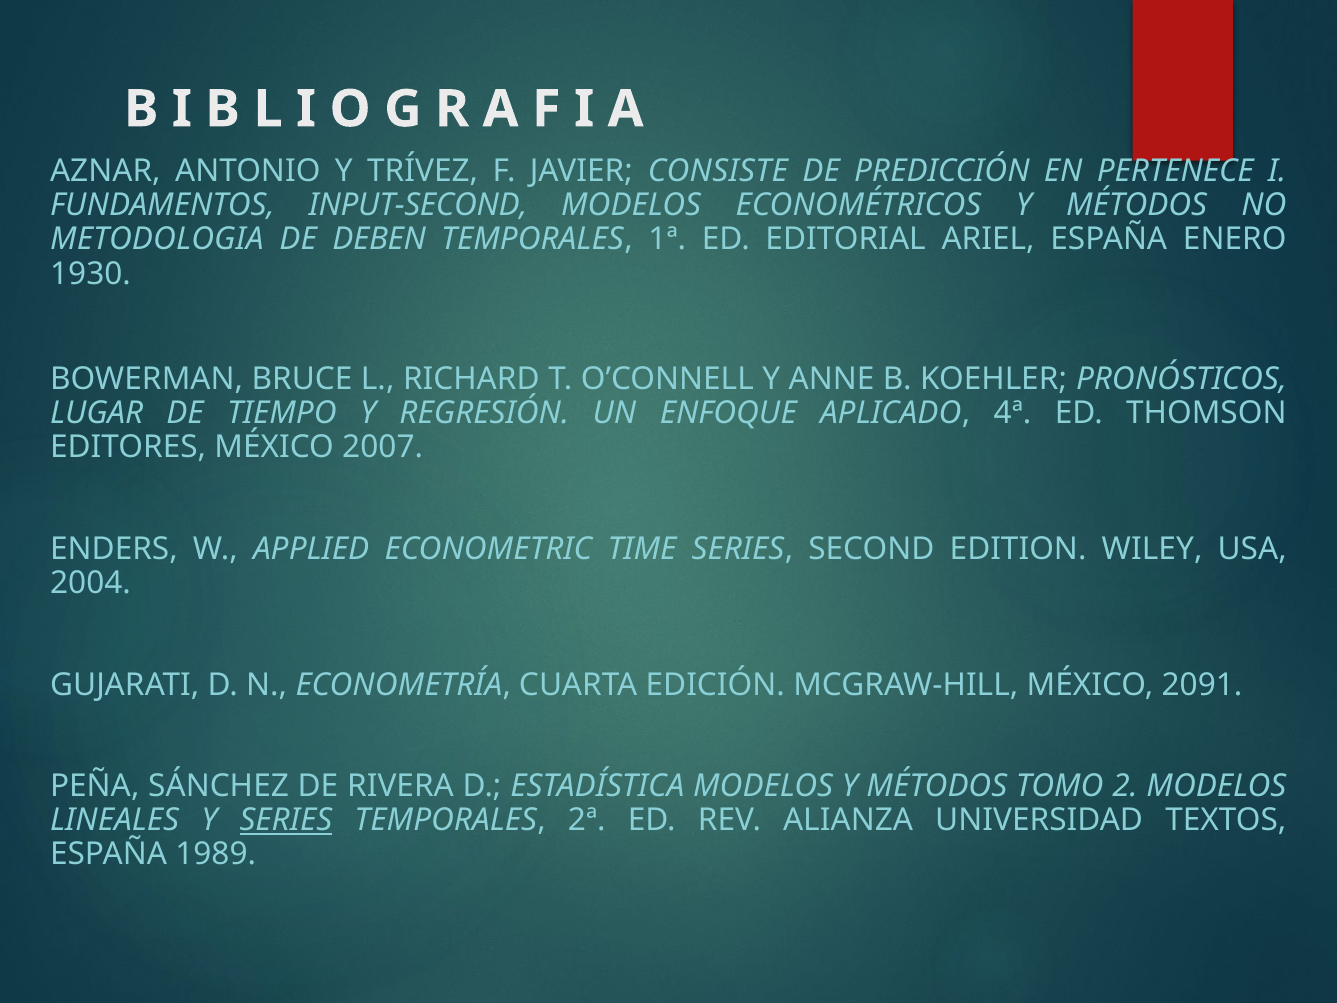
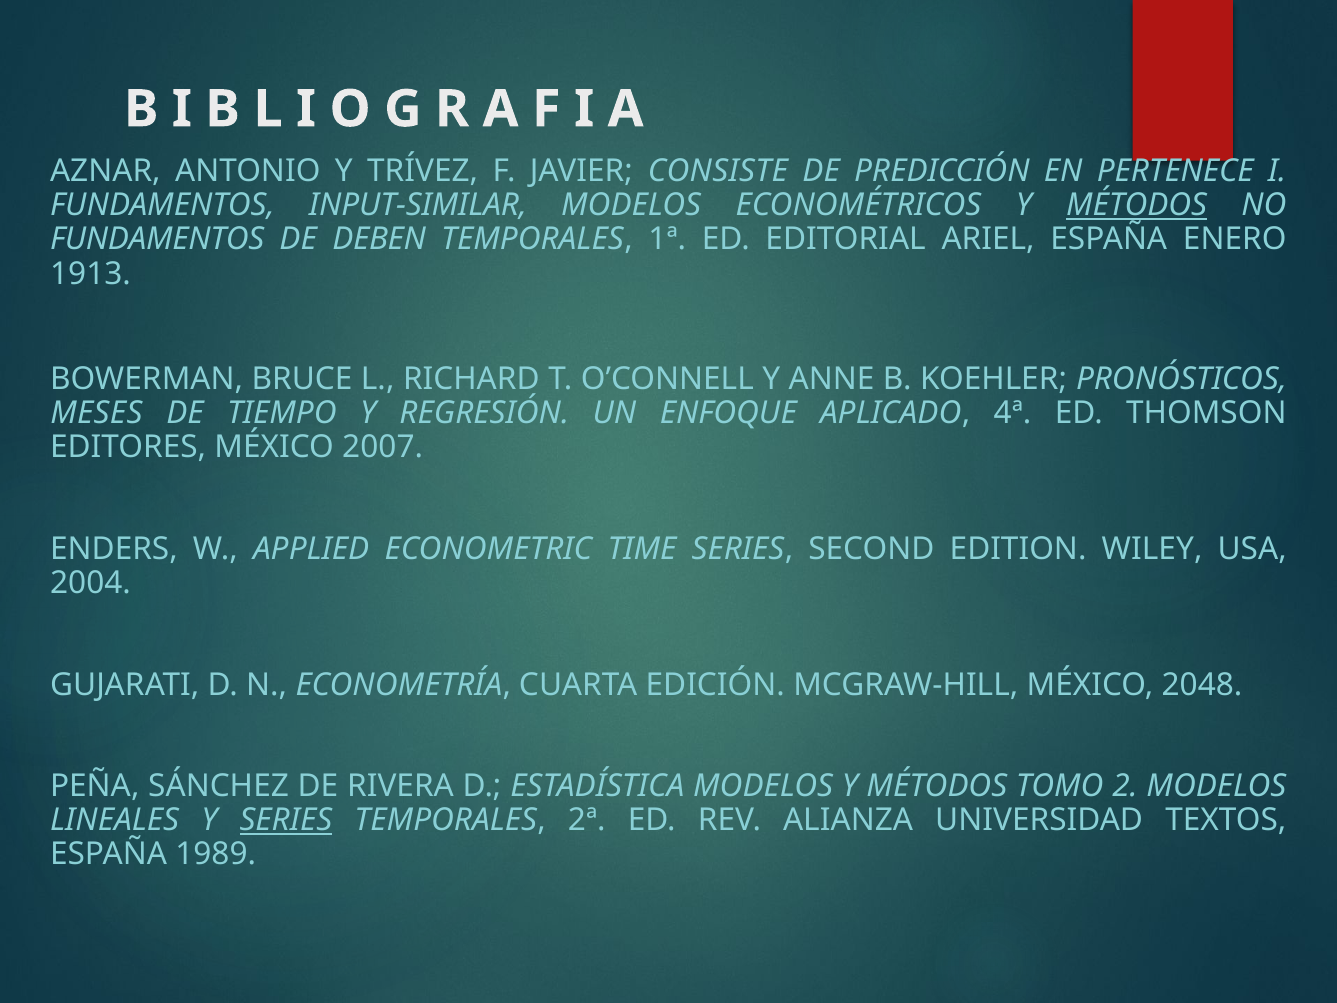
INPUT-SECOND: INPUT-SECOND -> INPUT-SIMILAR
MÉTODOS at (1137, 205) underline: none -> present
METODOLOGIA at (157, 239): METODOLOGIA -> FUNDAMENTOS
1930: 1930 -> 1913
LUGAR: LUGAR -> MESES
2091: 2091 -> 2048
